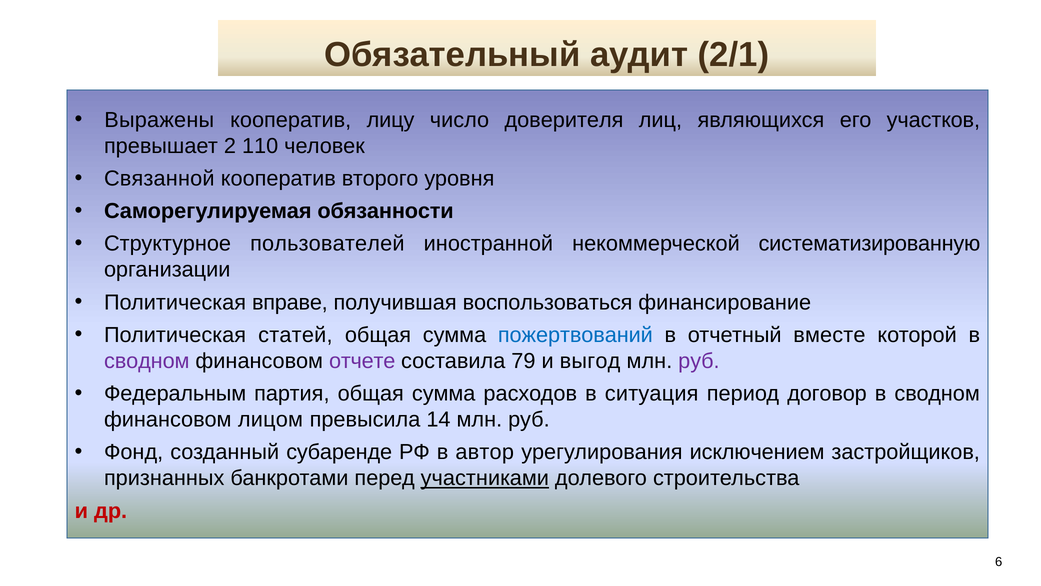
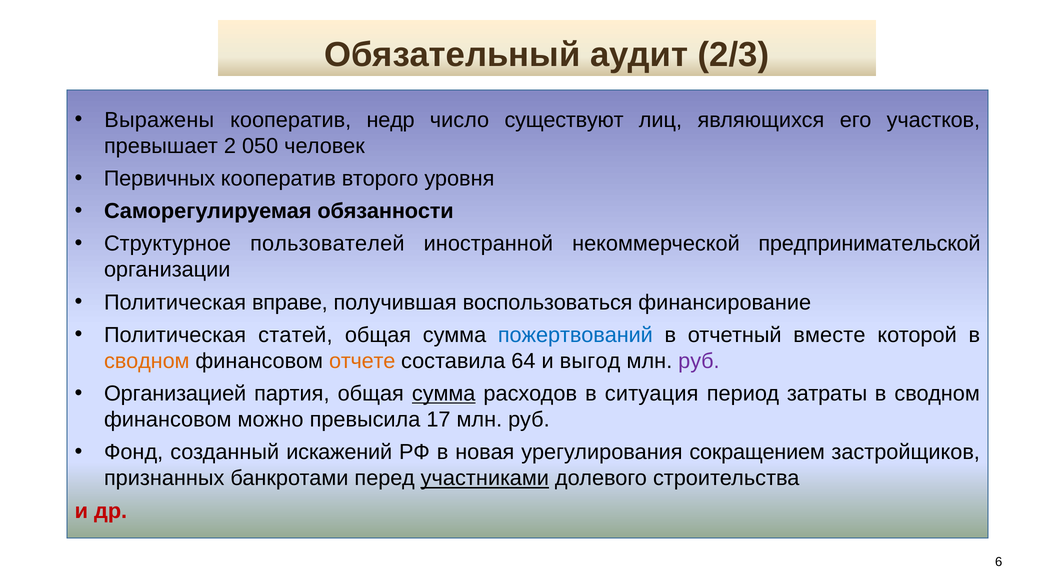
2/1: 2/1 -> 2/3
лицу: лицу -> недр
доверителя: доверителя -> существуют
110: 110 -> 050
Связанной: Связанной -> Первичных
систематизированную: систематизированную -> предпринимательской
сводном at (147, 361) colour: purple -> orange
отчете colour: purple -> orange
79: 79 -> 64
Федеральным: Федеральным -> Организацией
сумма at (444, 393) underline: none -> present
договор: договор -> затраты
лицом: лицом -> можно
14: 14 -> 17
субаренде: субаренде -> искажений
автор: автор -> новая
исключением: исключением -> сокращением
